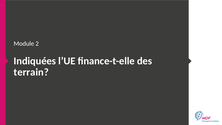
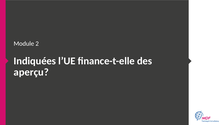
terrain: terrain -> aperçu
